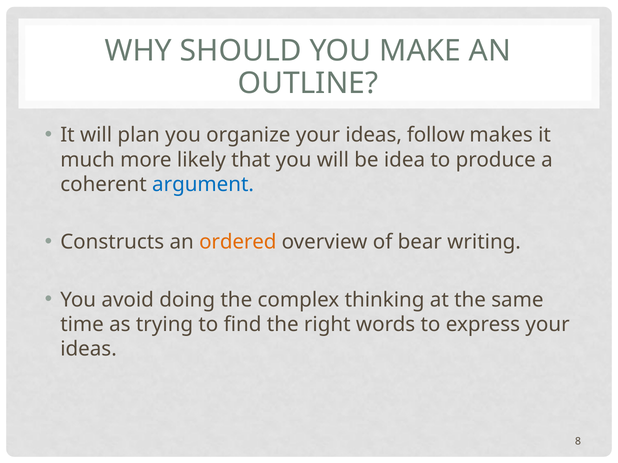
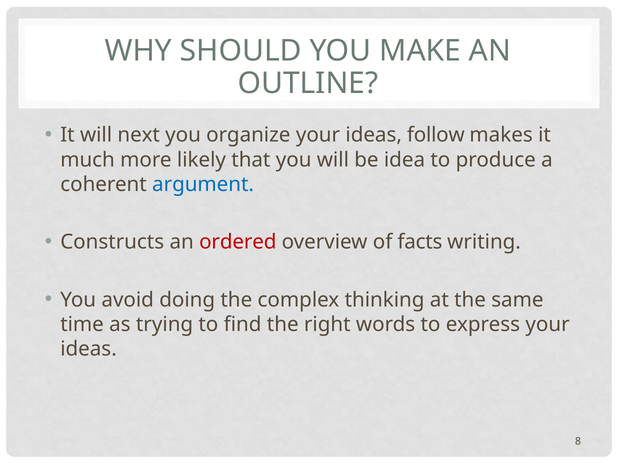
plan: plan -> next
ordered colour: orange -> red
bear: bear -> facts
